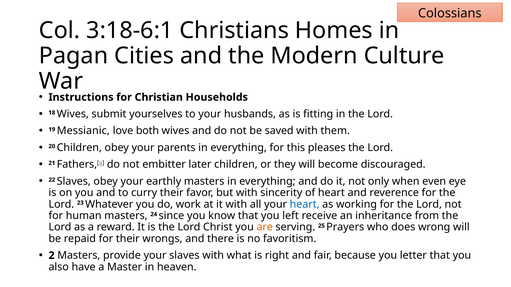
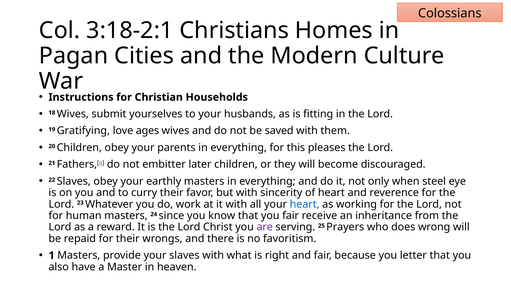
3:18-6:1: 3:18-6:1 -> 3:18-2:1
Messianic: Messianic -> Gratifying
both: both -> ages
even: even -> steel
you left: left -> fair
are colour: orange -> purple
2: 2 -> 1
